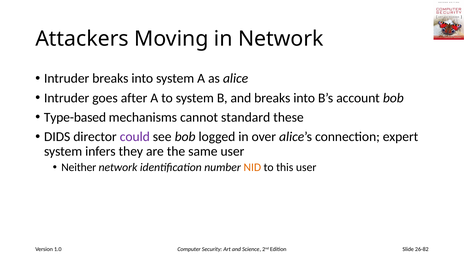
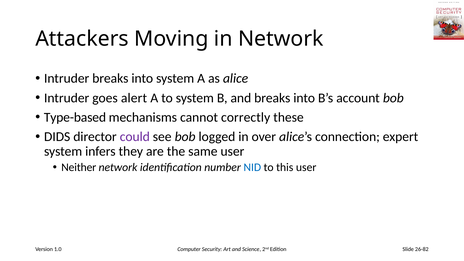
after: after -> alert
standard: standard -> correctly
NID colour: orange -> blue
